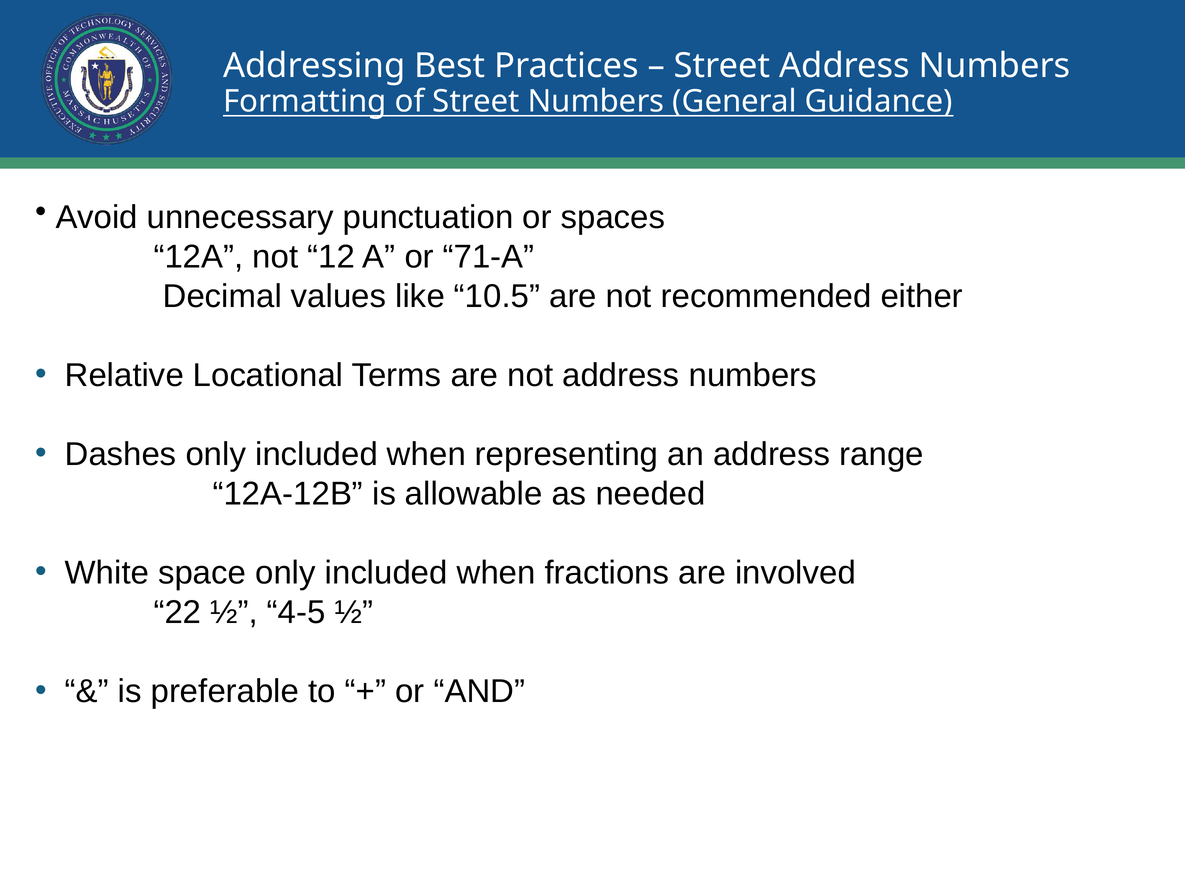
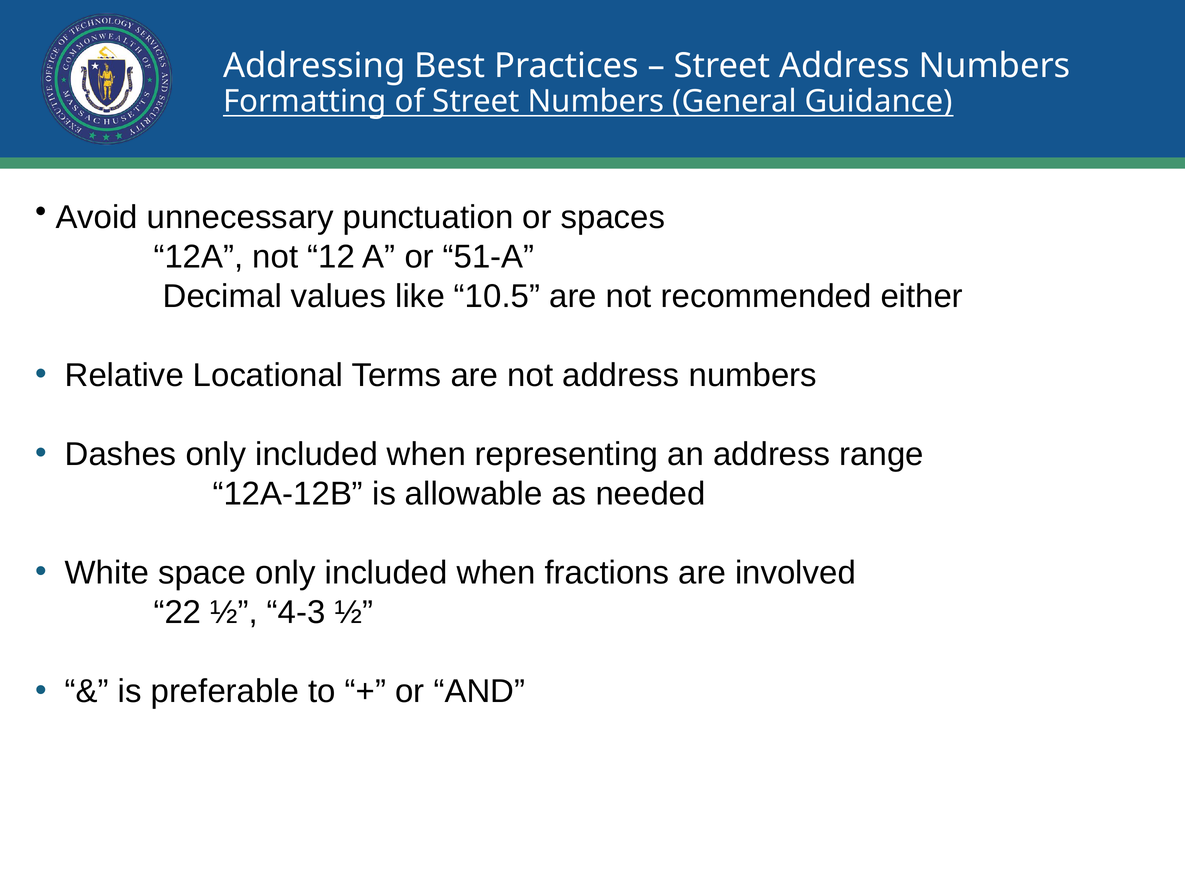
71-A: 71-A -> 51-A
4-5: 4-5 -> 4-3
